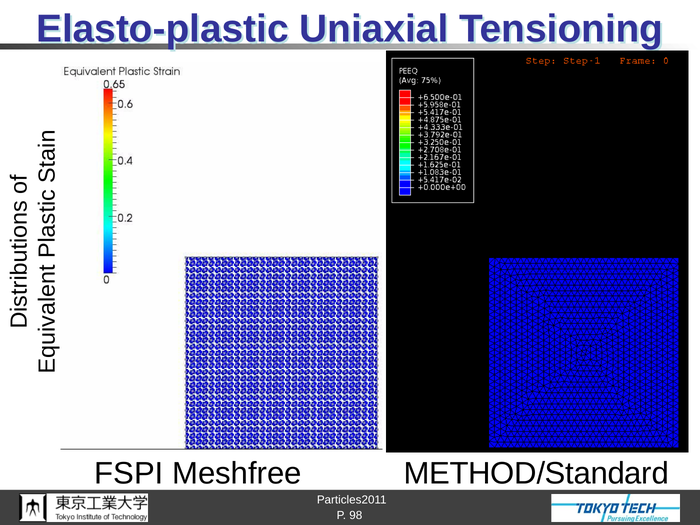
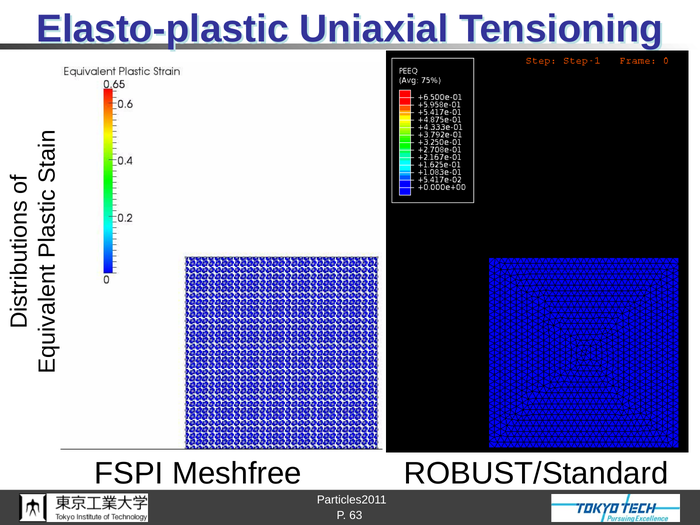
METHOD/Standard: METHOD/Standard -> ROBUST/Standard
98: 98 -> 63
